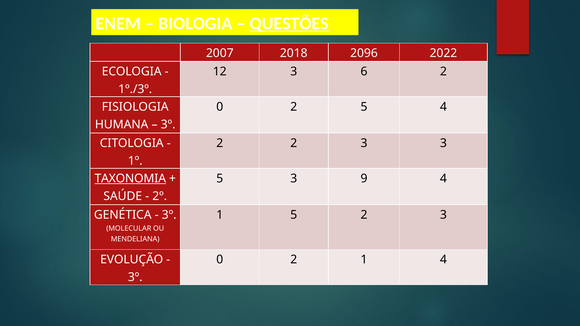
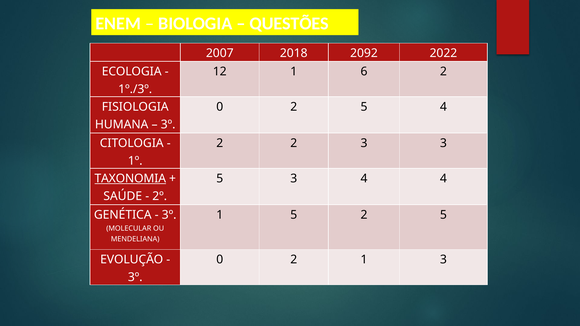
QUESTÕES underline: present -> none
2096: 2096 -> 2092
12 3: 3 -> 1
3 9: 9 -> 4
5 2 3: 3 -> 5
1 4: 4 -> 3
